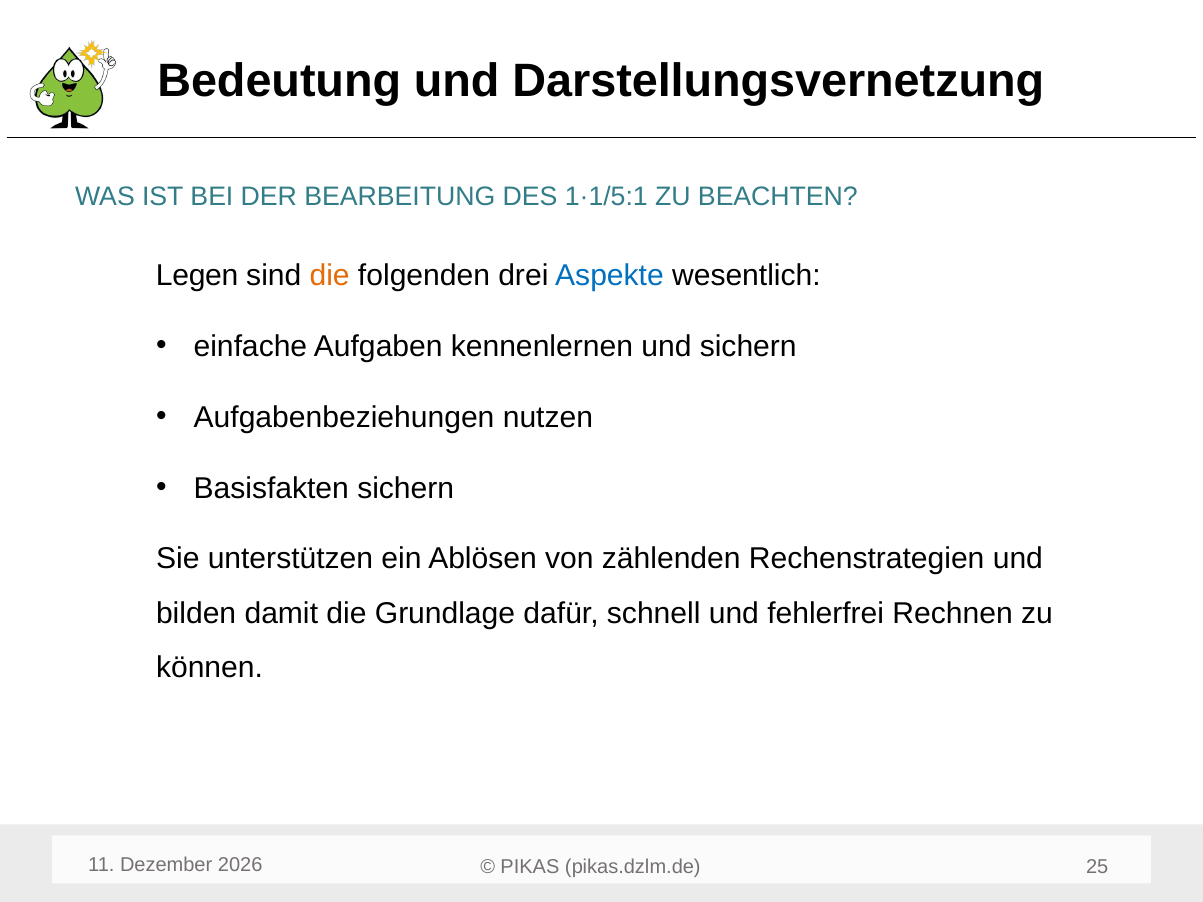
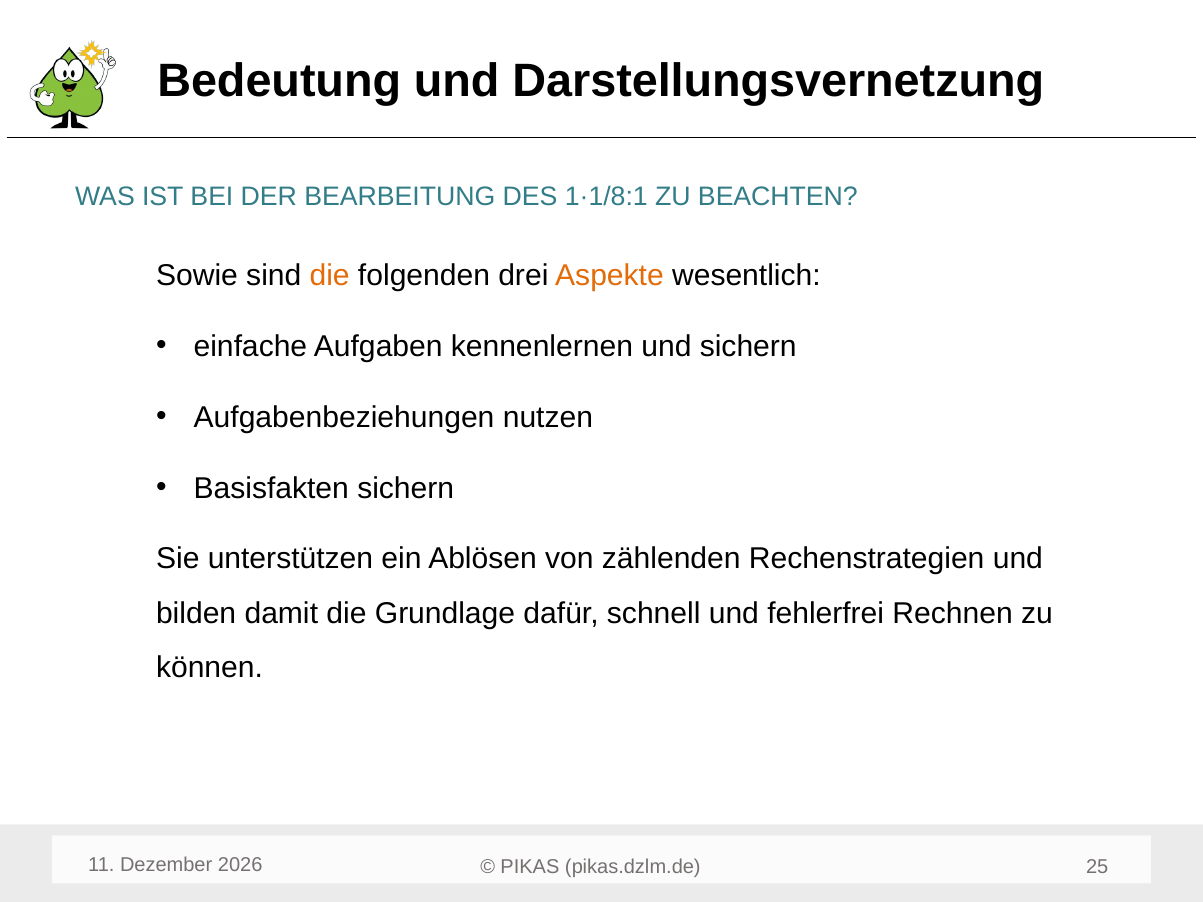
1·1/5:1: 1·1/5:1 -> 1·1/8:1
Legen: Legen -> Sowie
Aspekte colour: blue -> orange
